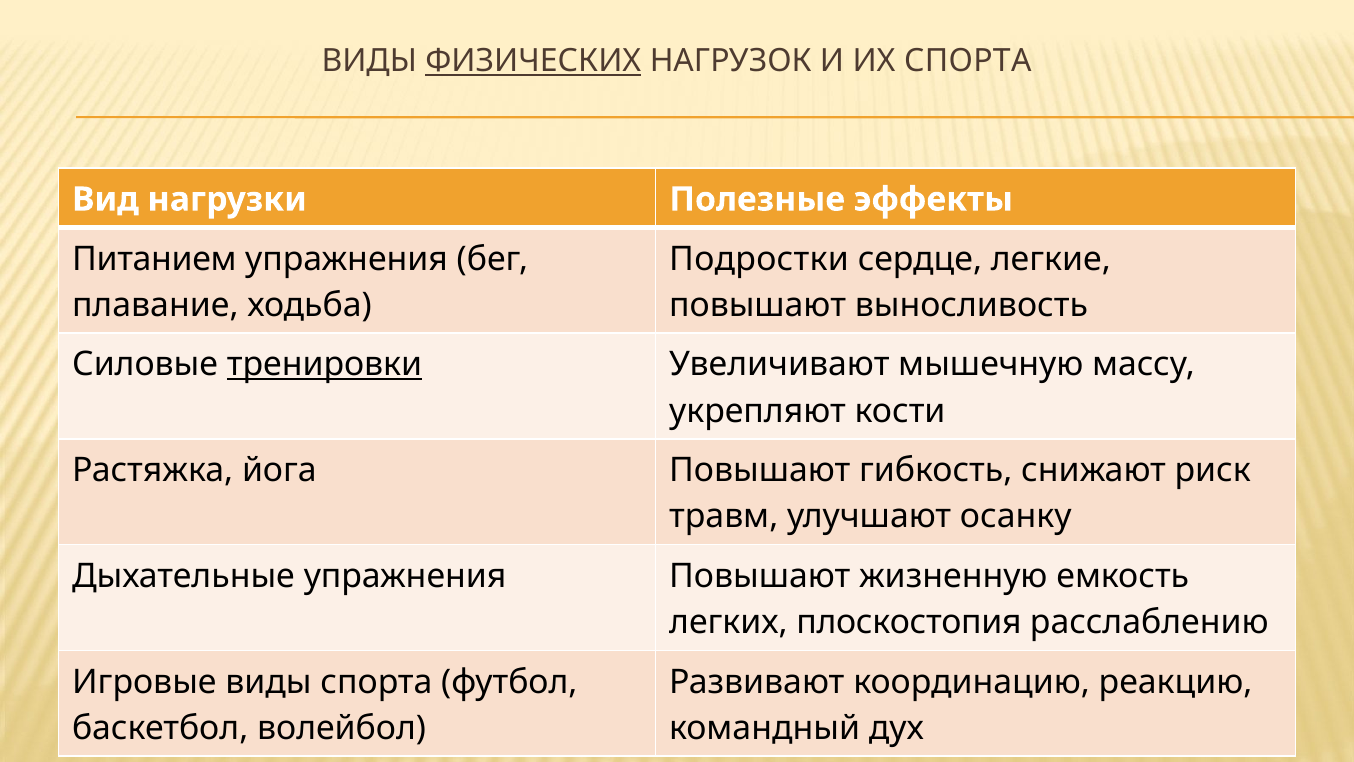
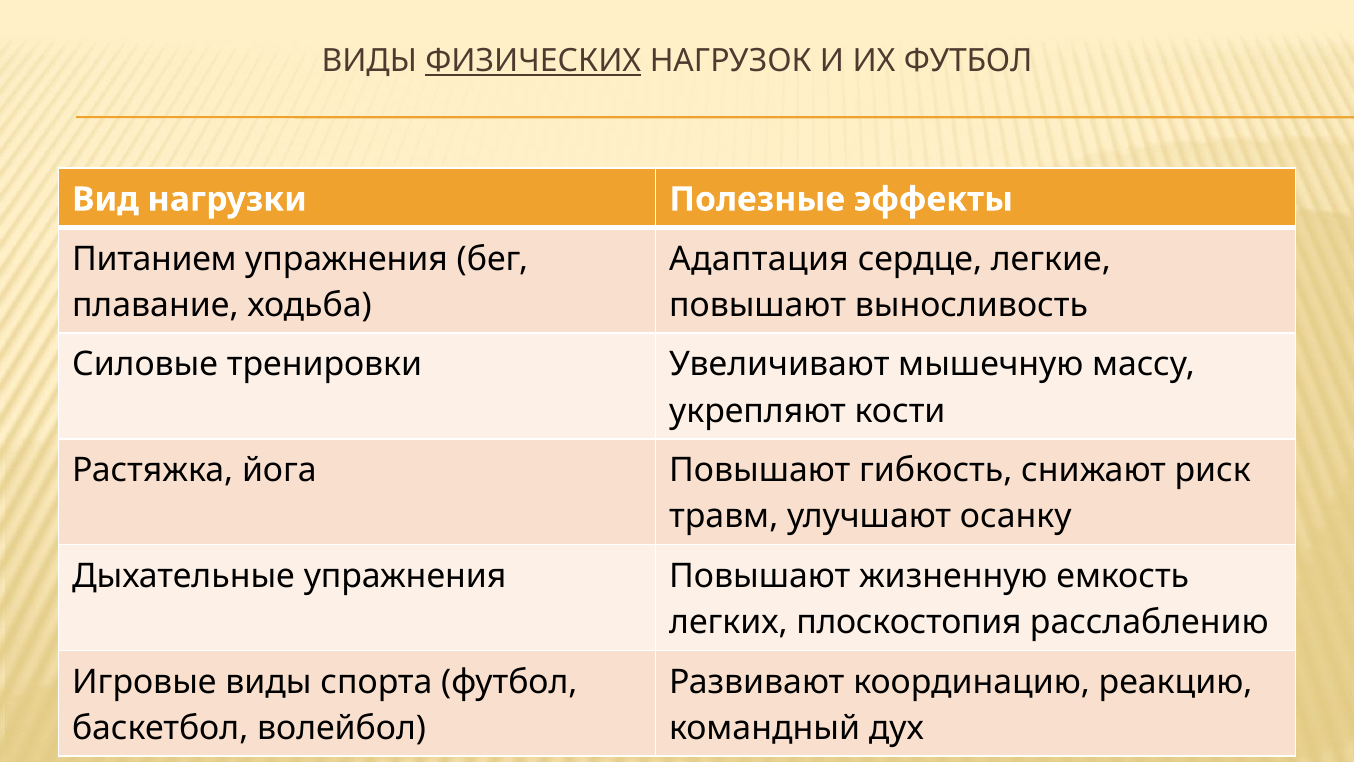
ИХ СПОРТА: СПОРТА -> ФУТБОЛ
Подростки: Подростки -> Адаптация
тренировки underline: present -> none
